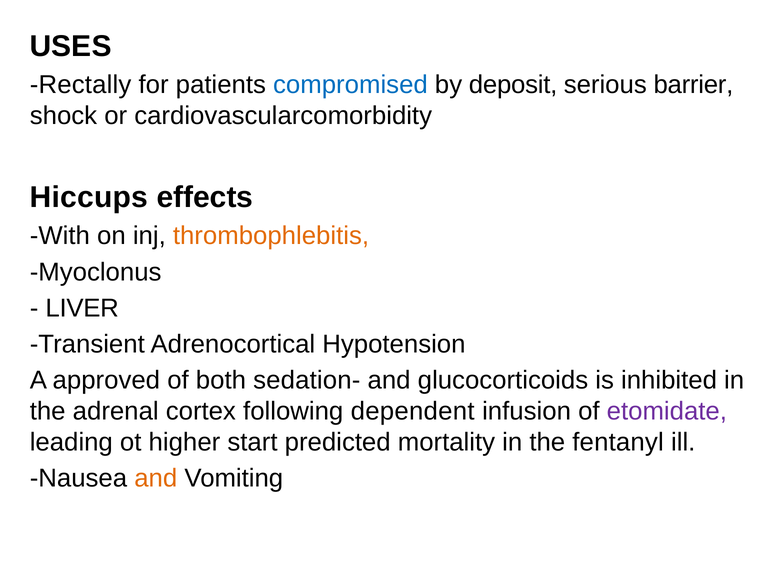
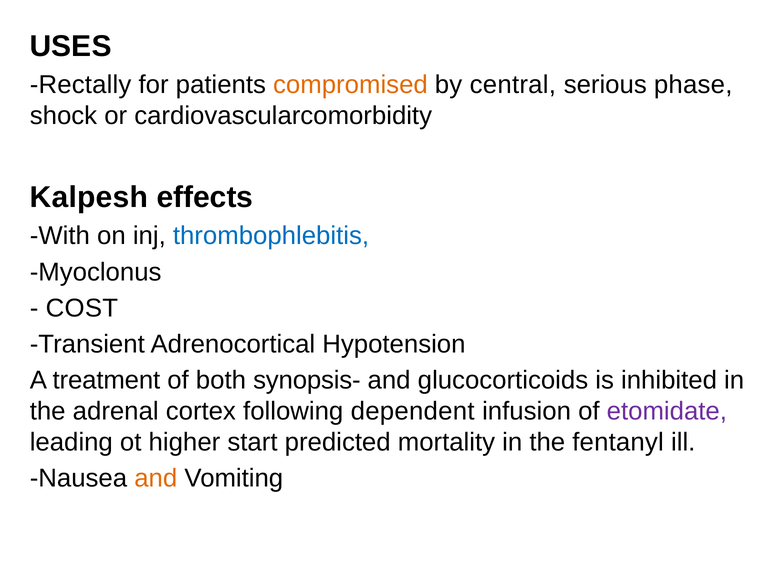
compromised colour: blue -> orange
deposit: deposit -> central
barrier: barrier -> phase
Hiccups: Hiccups -> Kalpesh
thrombophlebitis colour: orange -> blue
LIVER: LIVER -> COST
approved: approved -> treatment
sedation-: sedation- -> synopsis-
